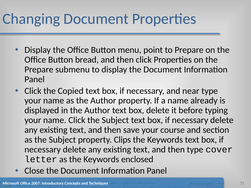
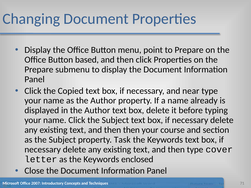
bread: bread -> based
then save: save -> then
Clips: Clips -> Task
